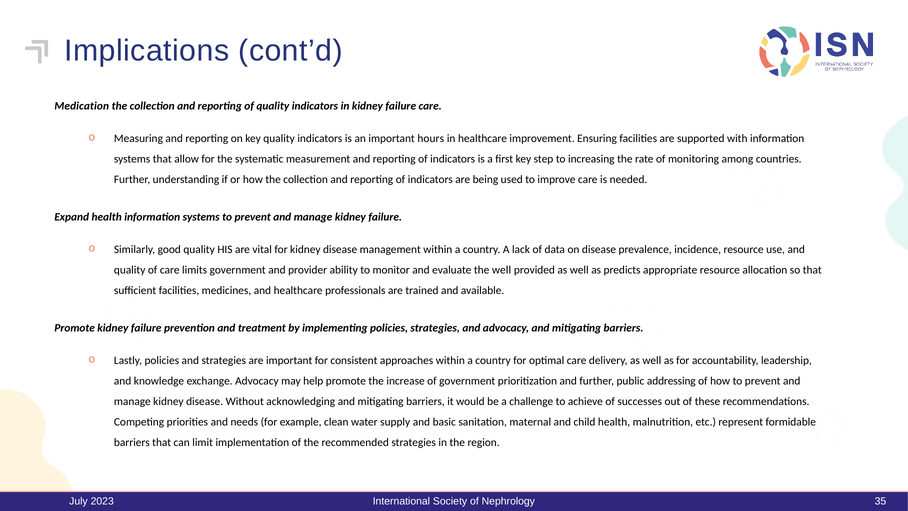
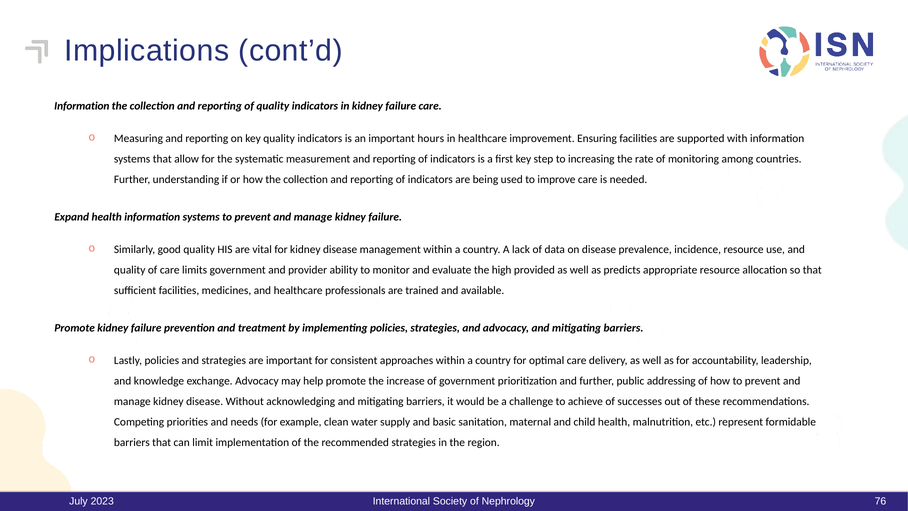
Medication at (82, 106): Medication -> Information
the well: well -> high
35: 35 -> 76
